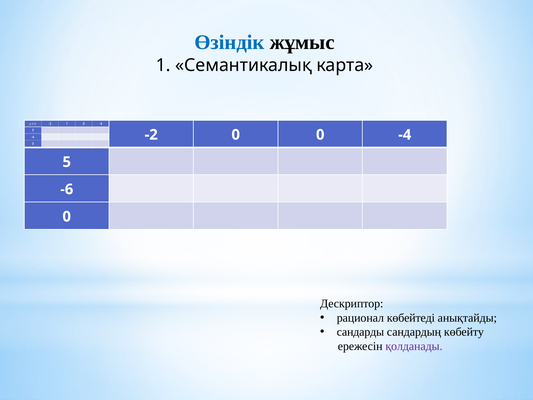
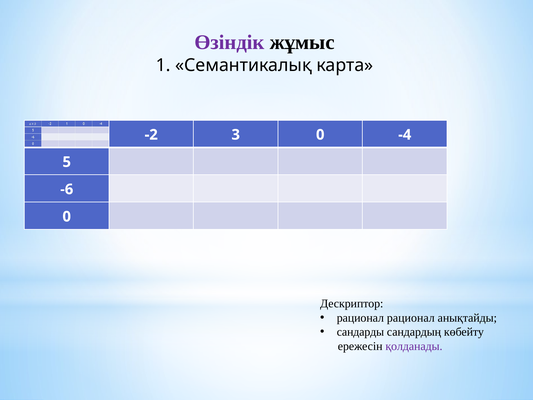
Өзіндік colour: blue -> purple
0 at (236, 135): 0 -> 3
рационал көбейтеді: көбейтеді -> рационал
